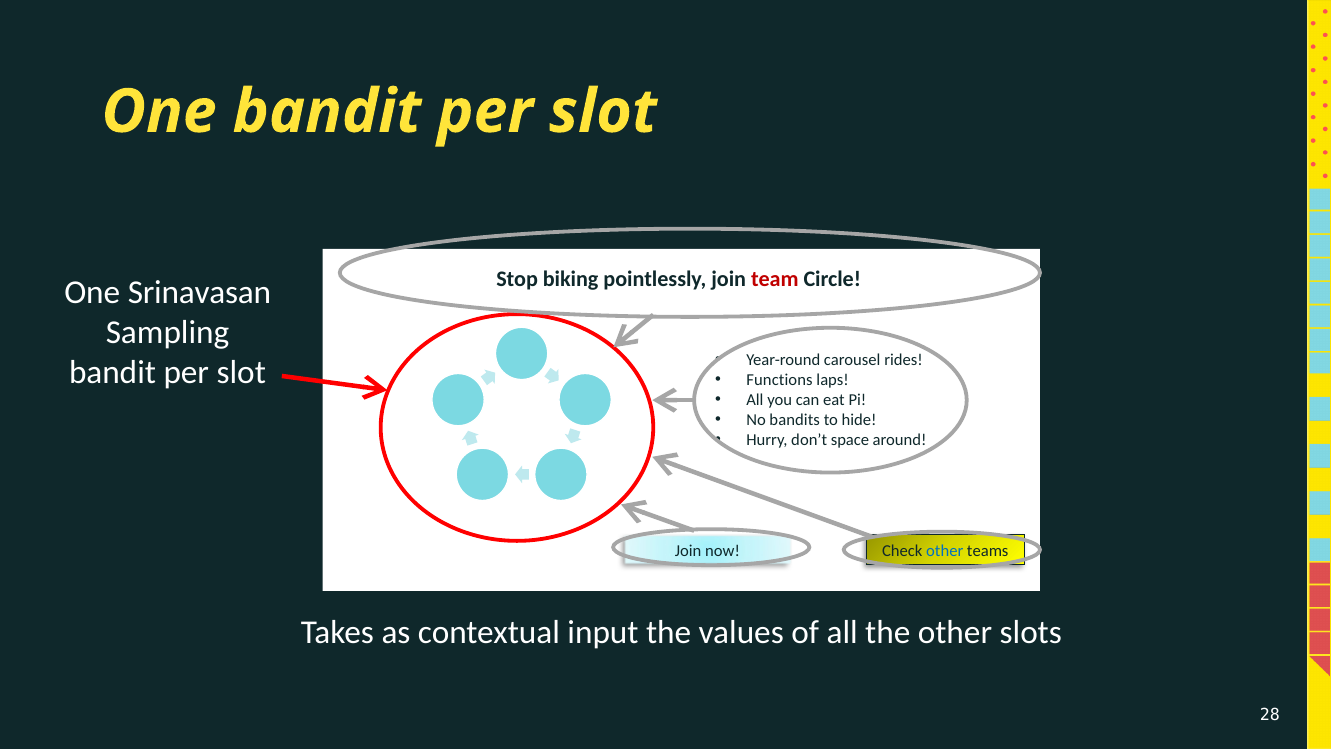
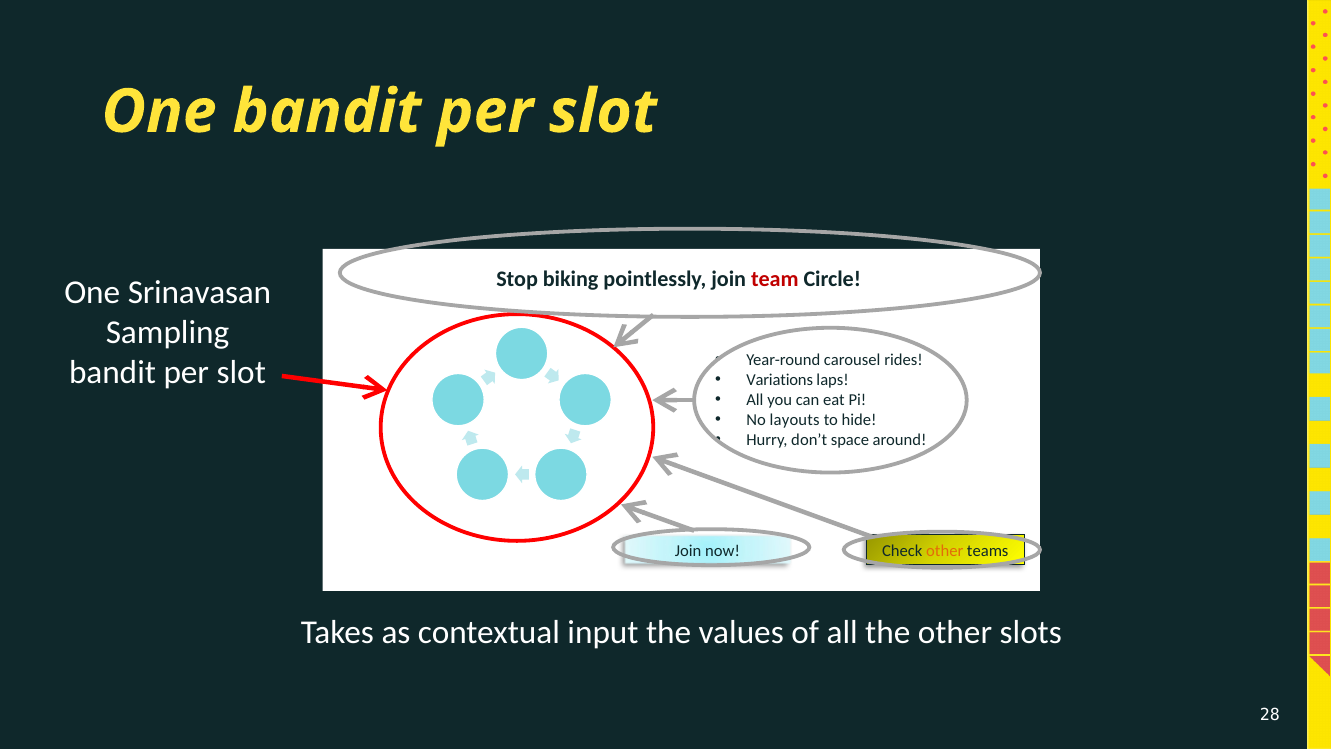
Functions: Functions -> Variations
bandits: bandits -> layouts
other at (945, 550) colour: blue -> orange
